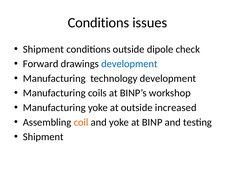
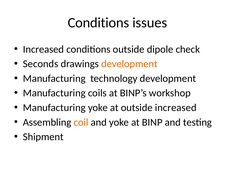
Shipment at (43, 49): Shipment -> Increased
Forward: Forward -> Seconds
development at (129, 64) colour: blue -> orange
